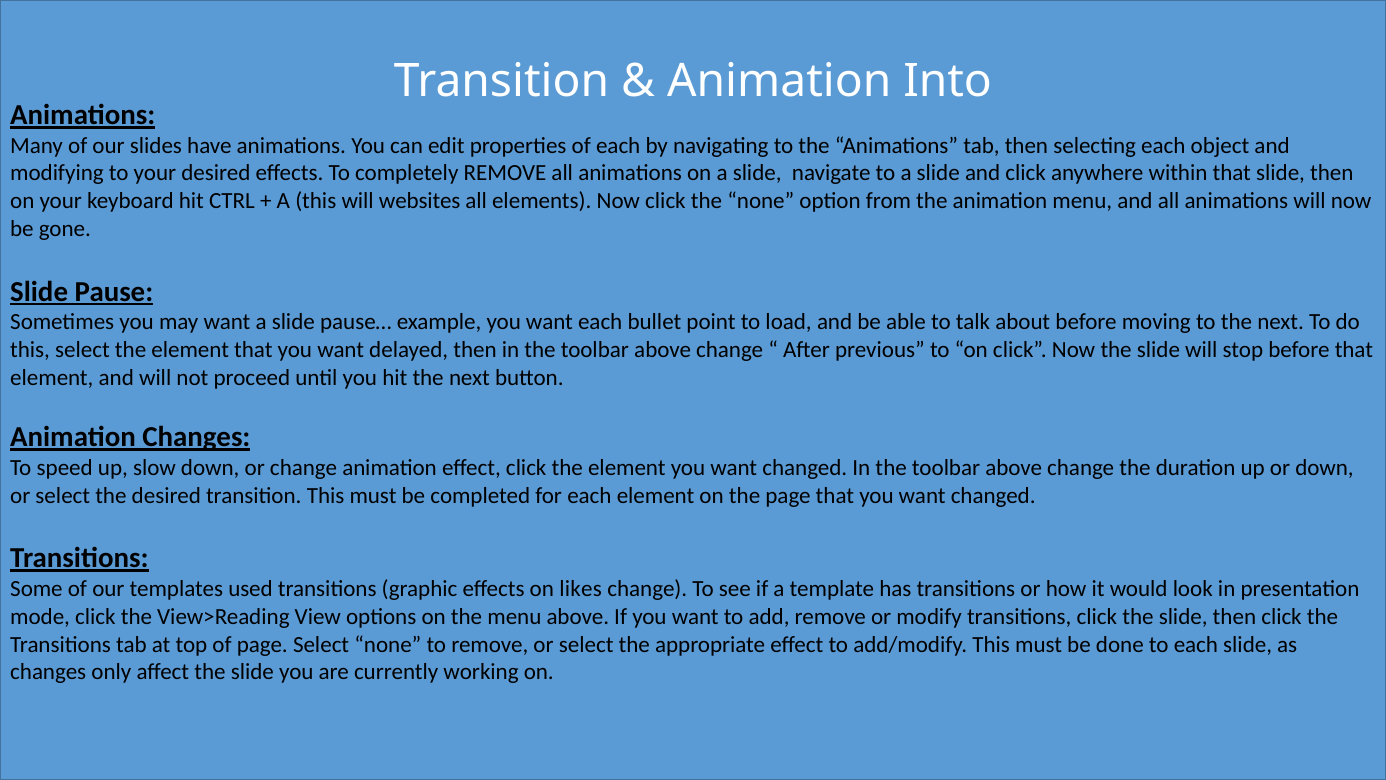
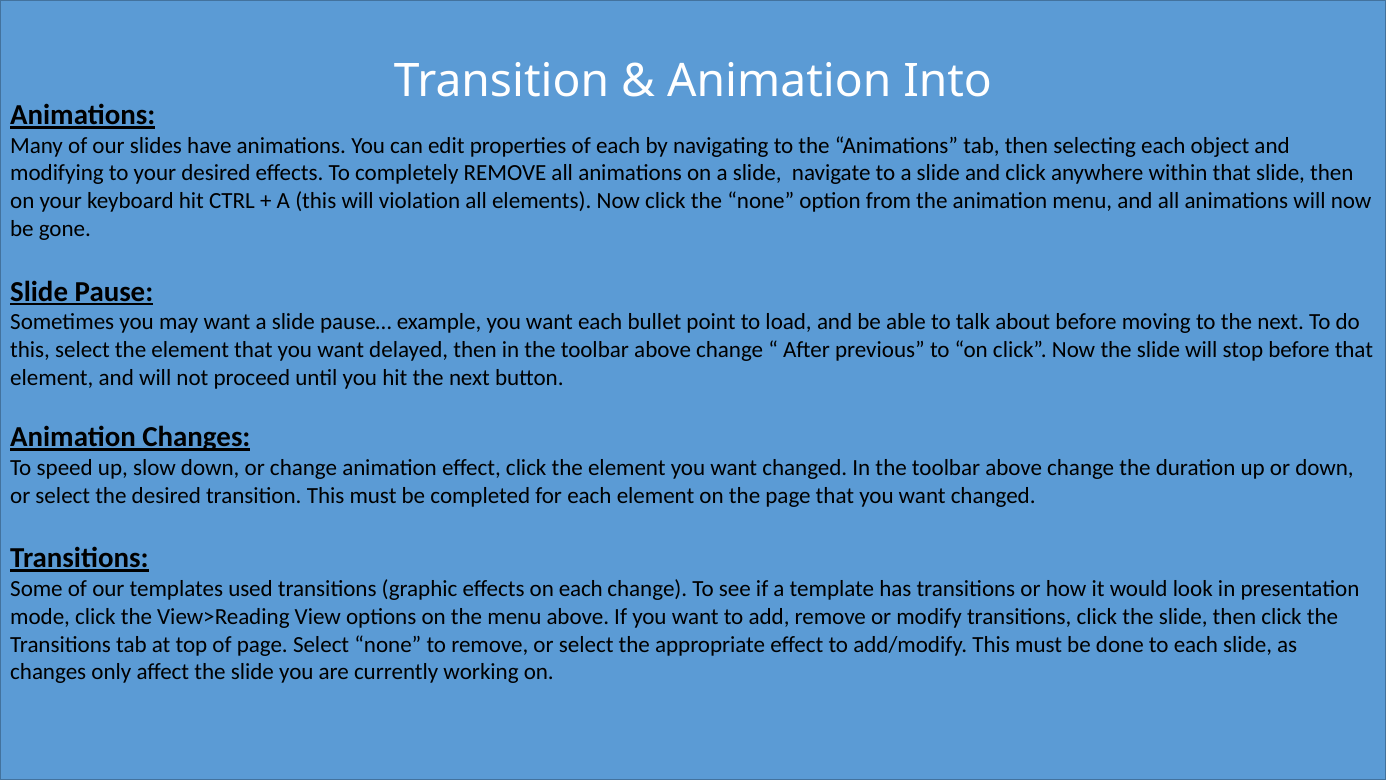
websites: websites -> violation
on likes: likes -> each
